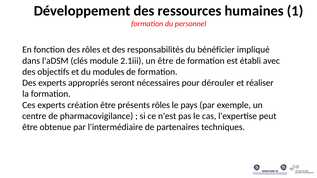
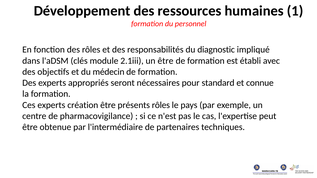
bénéficier: bénéficier -> diagnostic
modules: modules -> médecin
dérouler: dérouler -> standard
réaliser: réaliser -> connue
